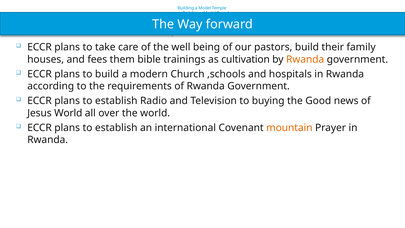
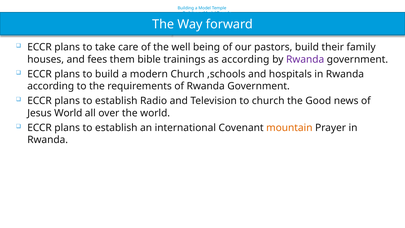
as cultivation: cultivation -> according
Rwanda at (305, 59) colour: orange -> purple
to buying: buying -> church
